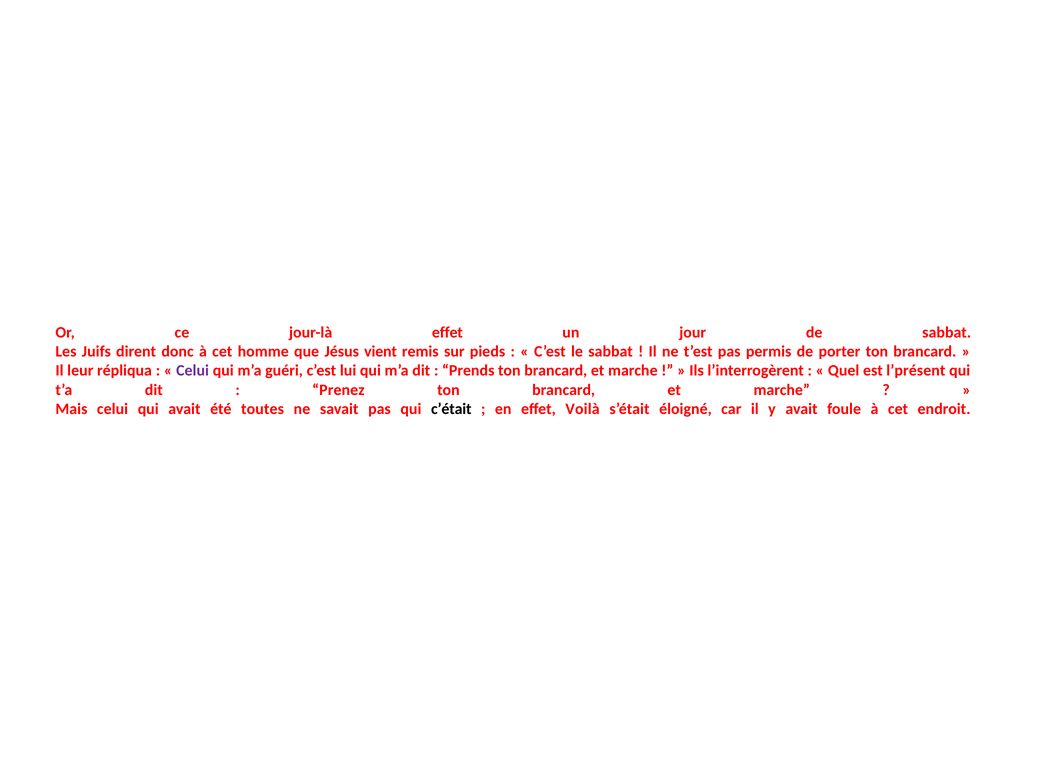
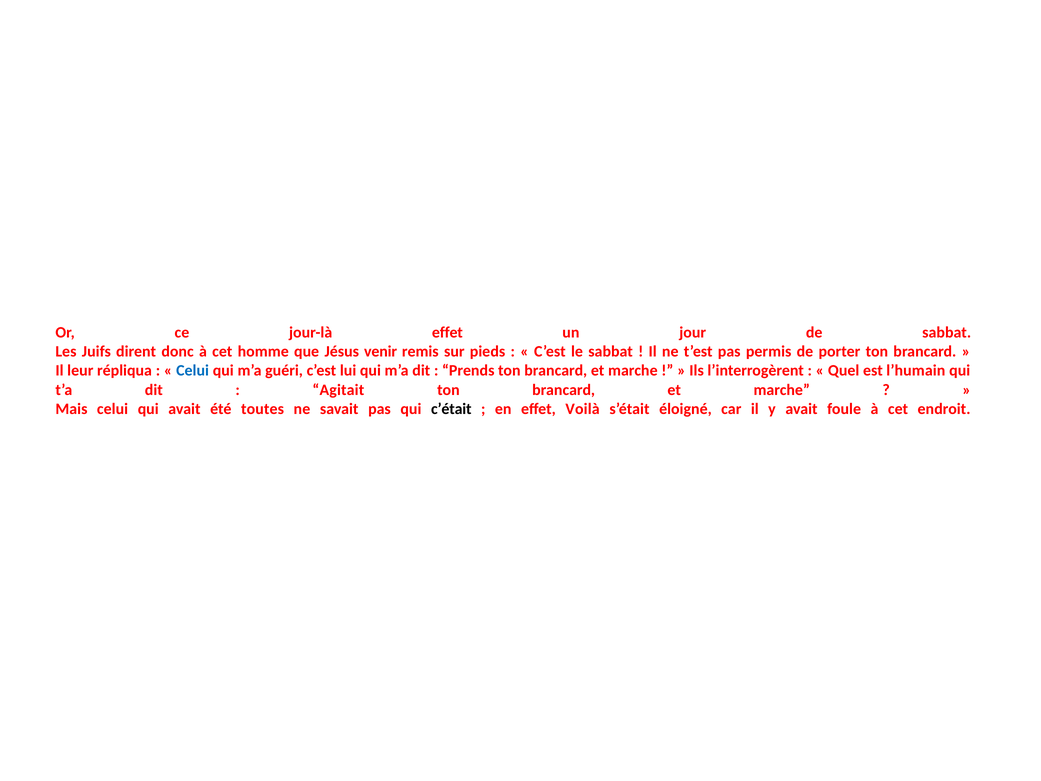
vient: vient -> venir
Celui at (193, 371) colour: purple -> blue
l’présent: l’présent -> l’humain
Prenez: Prenez -> Agitait
